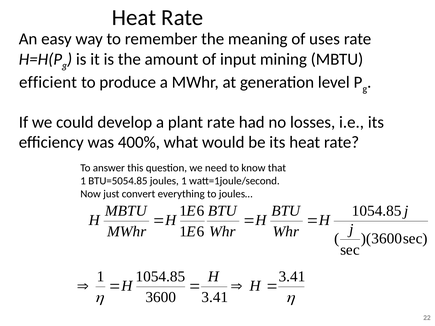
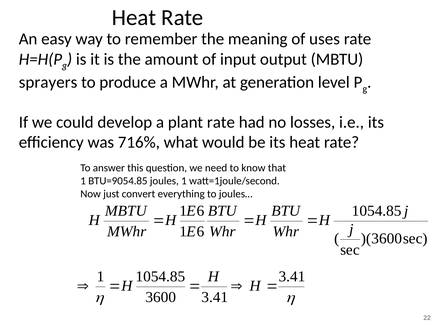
mining: mining -> output
efficient: efficient -> sprayers
400%: 400% -> 716%
BTU=5054.85: BTU=5054.85 -> BTU=9054.85
